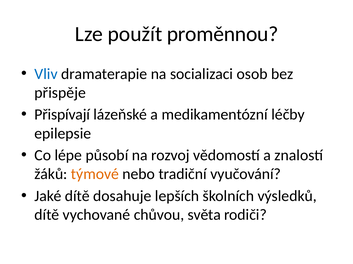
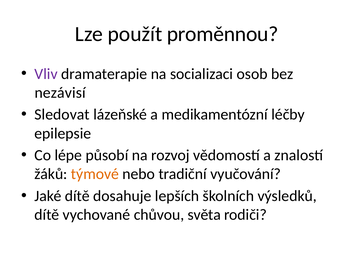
Vliv colour: blue -> purple
přispěje: přispěje -> nezávisí
Přispívají: Přispívají -> Sledovat
